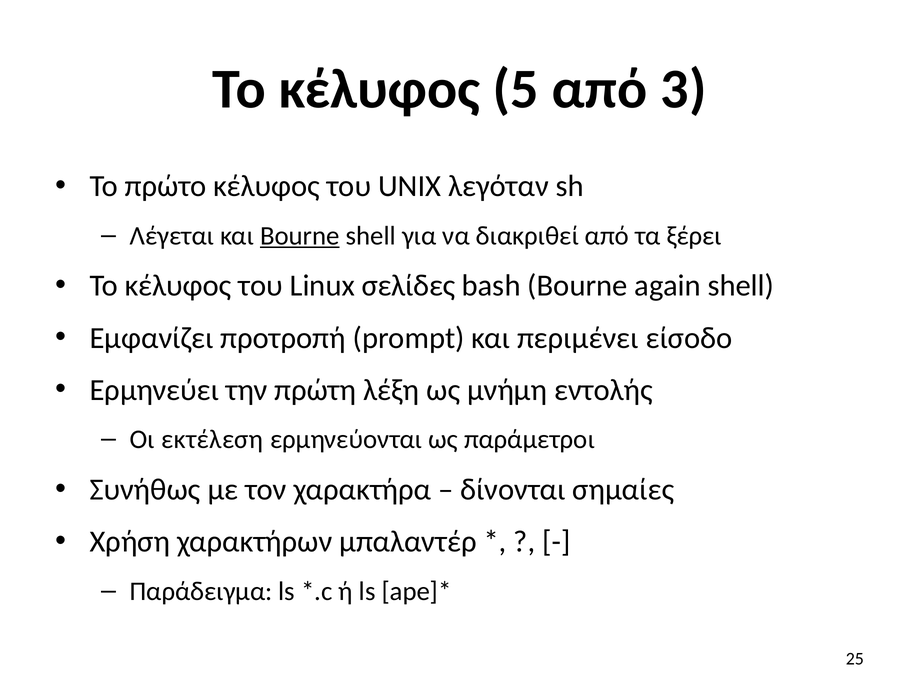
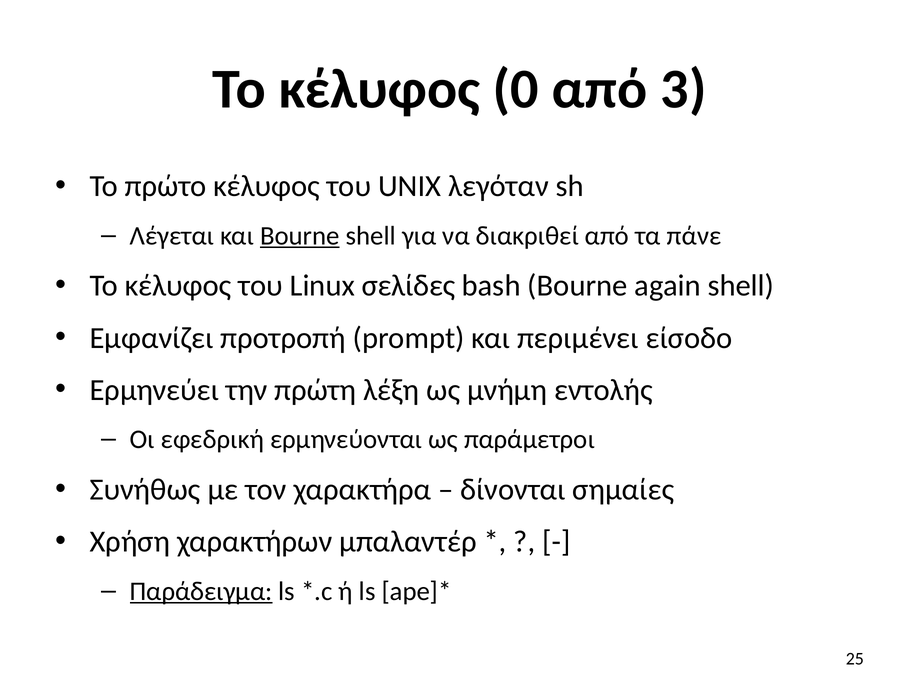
5: 5 -> 0
ξέρει: ξέρει -> πάνε
εκτέλεση: εκτέλεση -> εφεδρική
Παράδειγμα underline: none -> present
